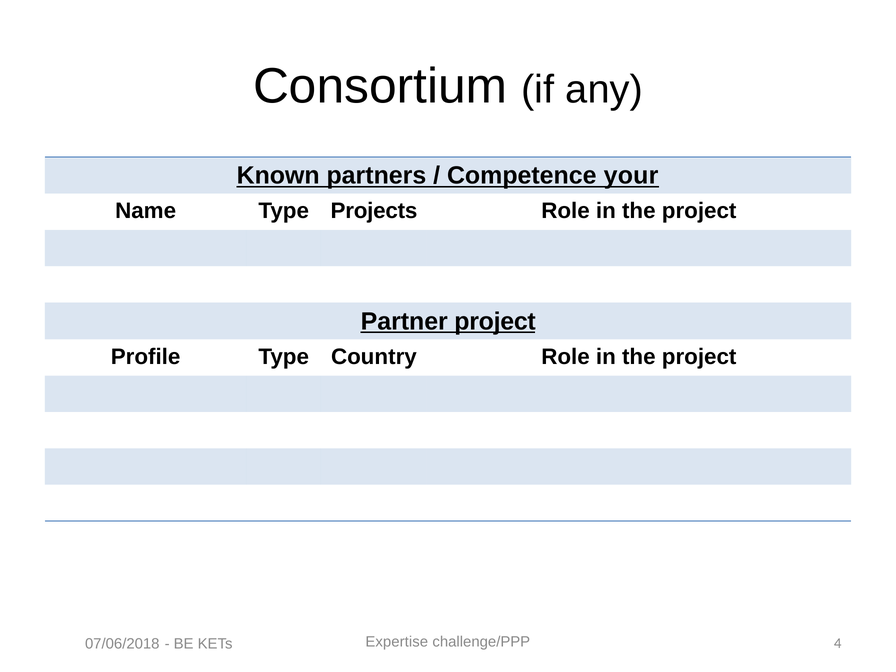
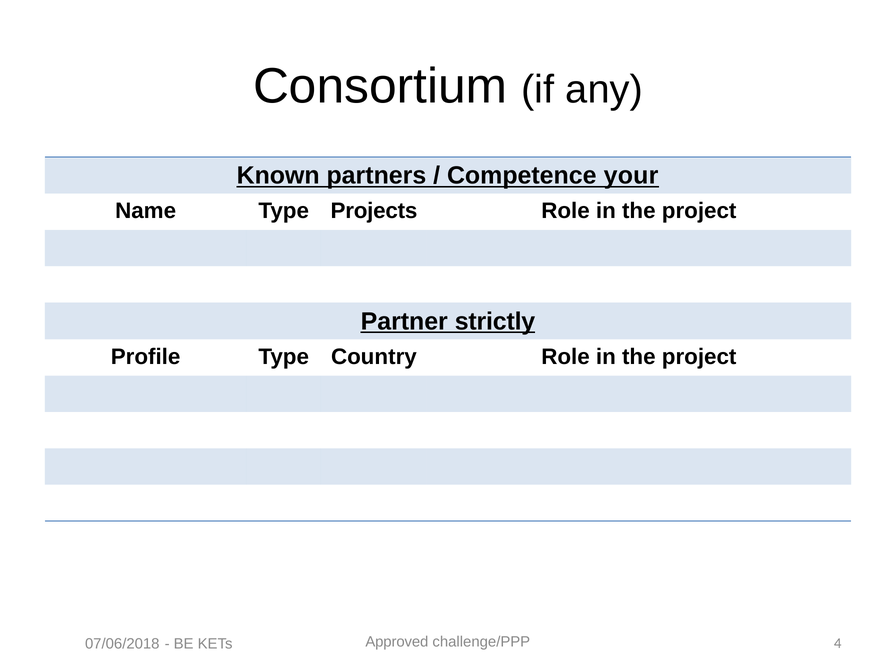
Partner project: project -> strictly
Expertise: Expertise -> Approved
